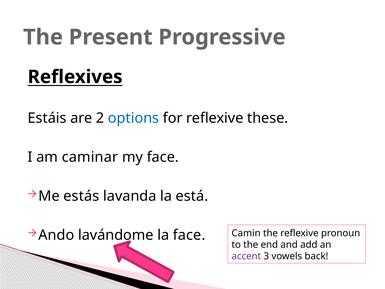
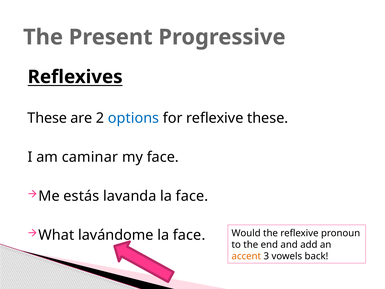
Estáis at (47, 118): Estáis -> These
lavanda la está: está -> face
Ando: Ando -> What
Camin: Camin -> Would
accent colour: purple -> orange
